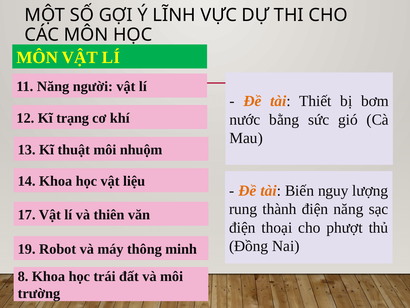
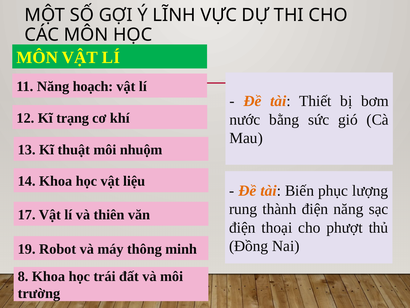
người: người -> hoạch
nguy: nguy -> phục
